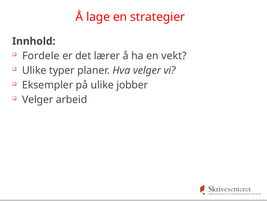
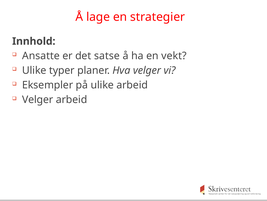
Fordele: Fordele -> Ansatte
lærer: lærer -> satse
ulike jobber: jobber -> arbeid
